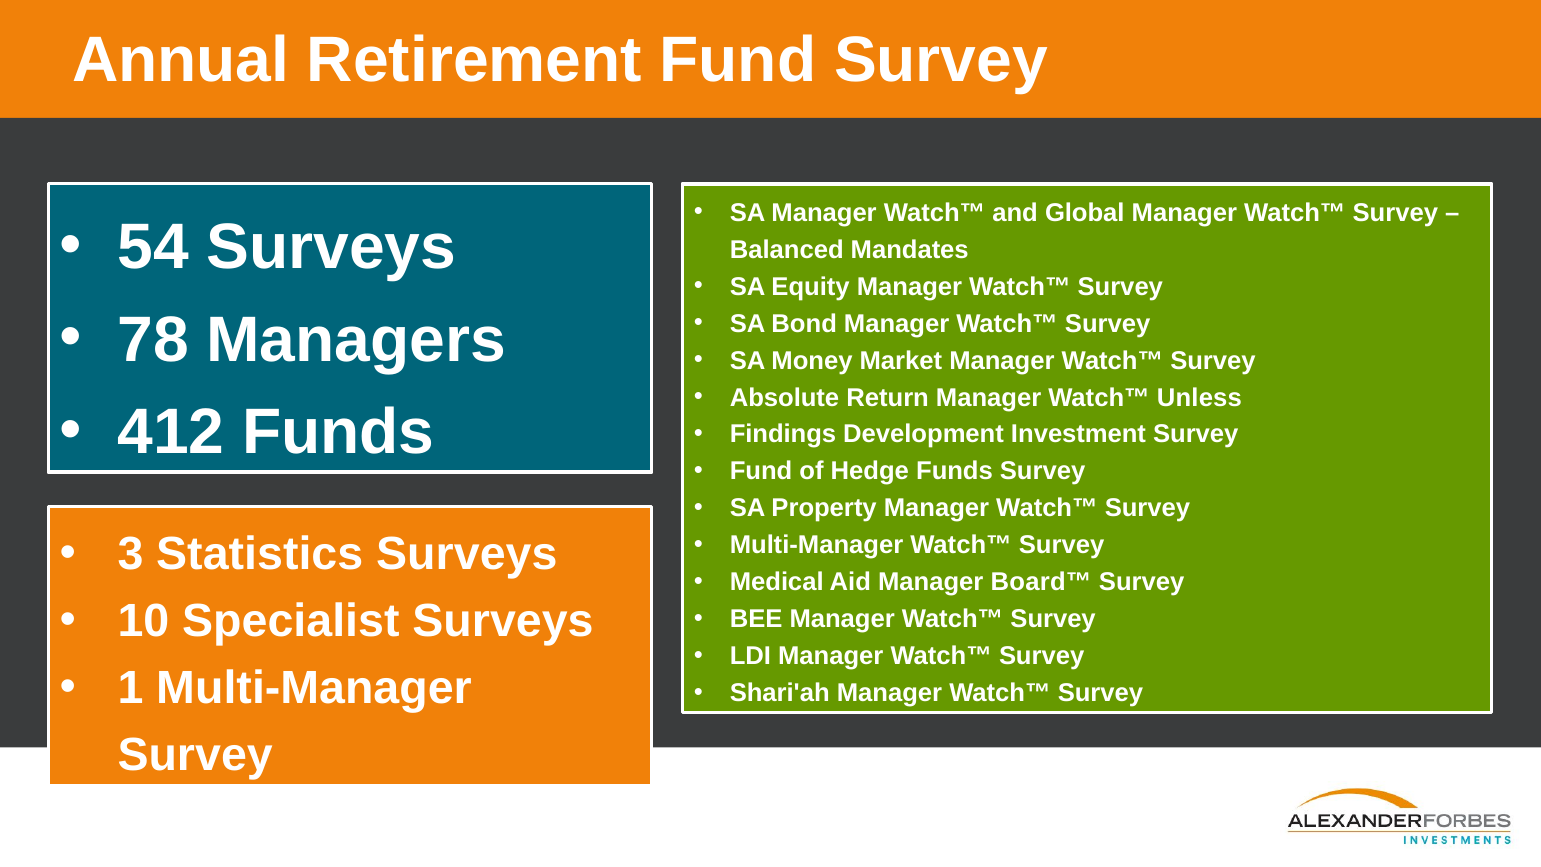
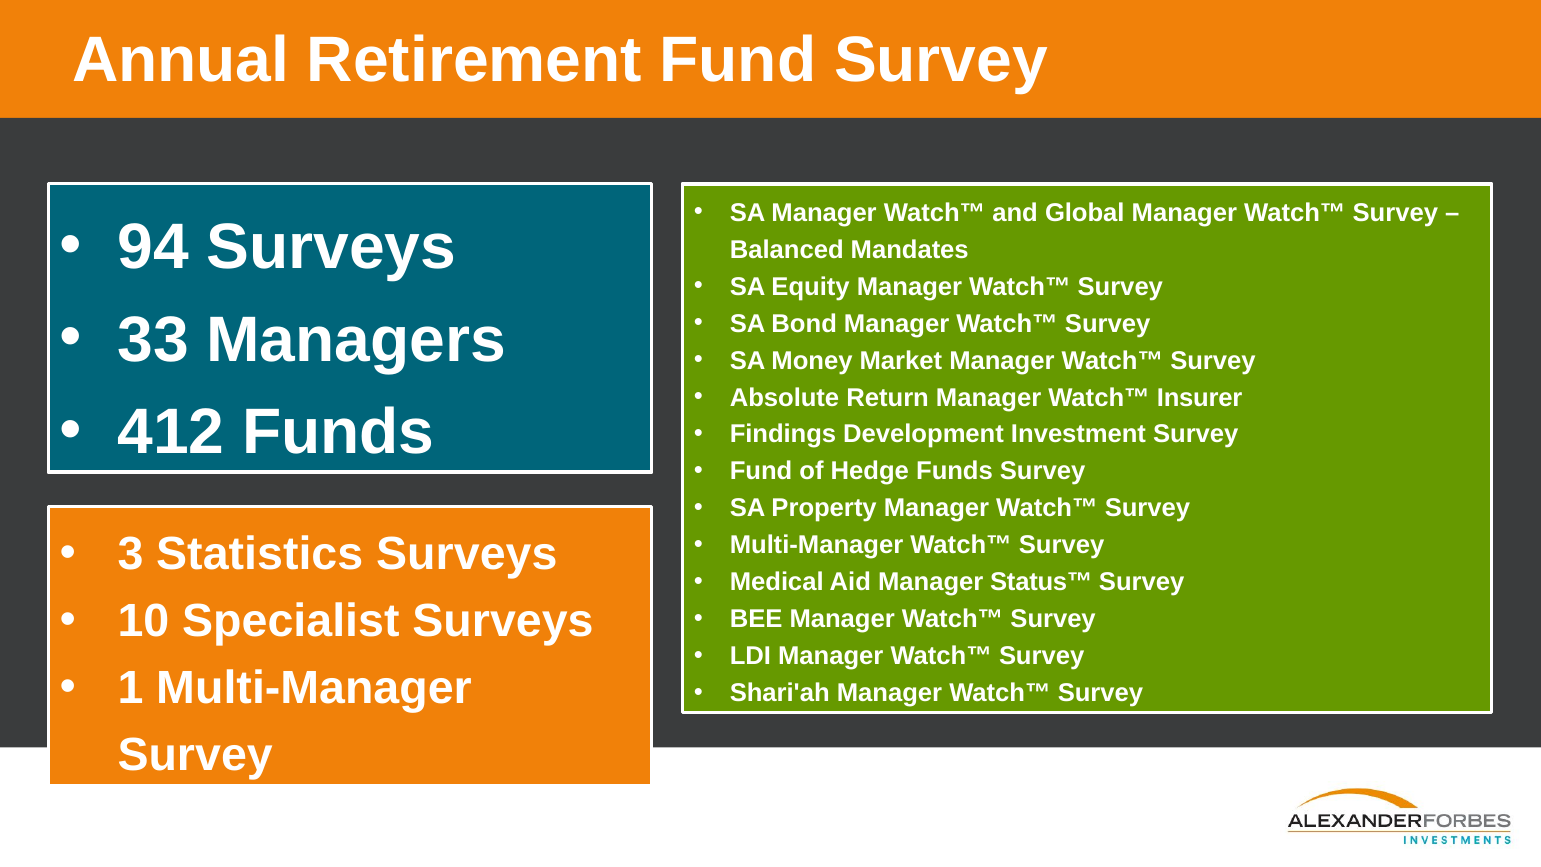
54: 54 -> 94
78: 78 -> 33
Unless: Unless -> Insurer
Board™: Board™ -> Status™
